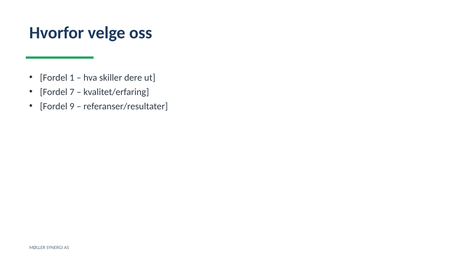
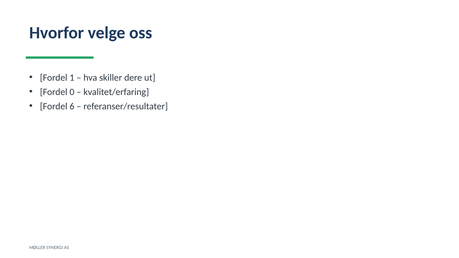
7: 7 -> 0
9: 9 -> 6
